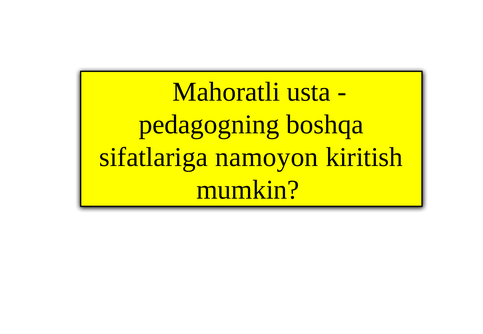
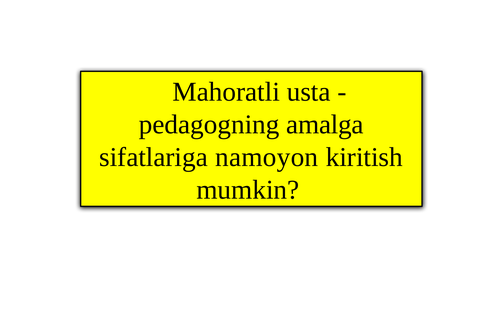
boshqa: boshqa -> amalga
